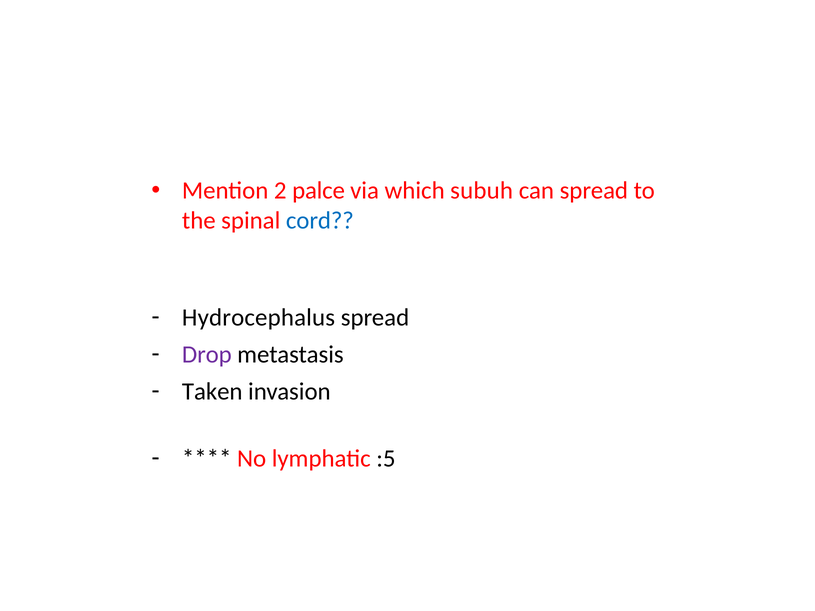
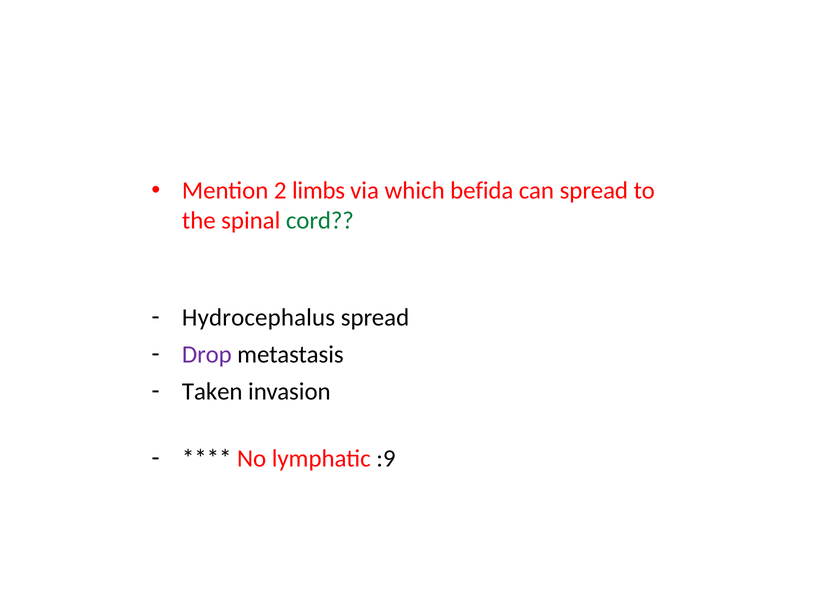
palce: palce -> limbs
subuh: subuh -> befida
cord colour: blue -> green
:5: :5 -> :9
